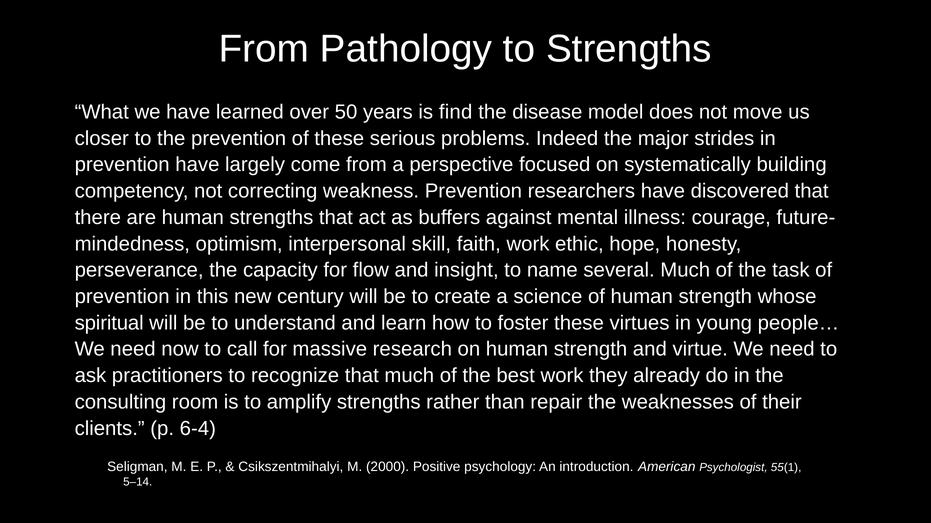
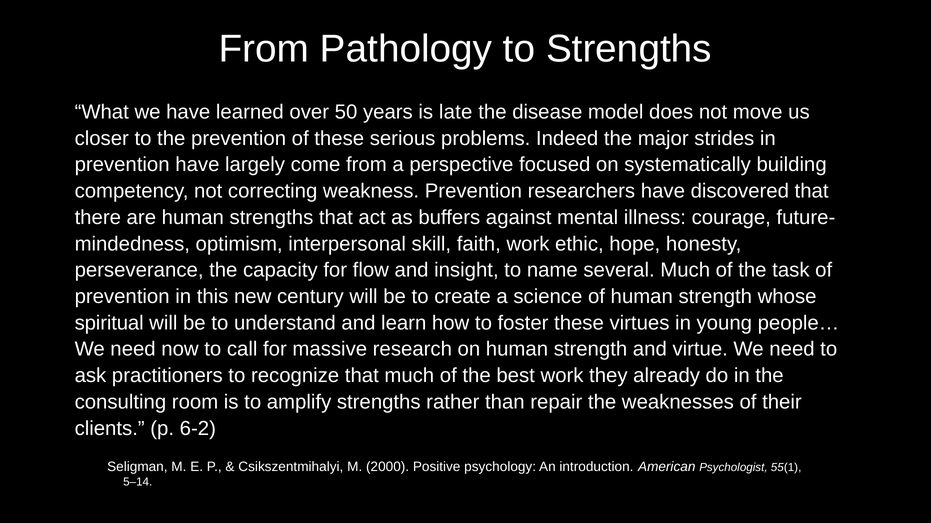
find: find -> late
6-4: 6-4 -> 6-2
